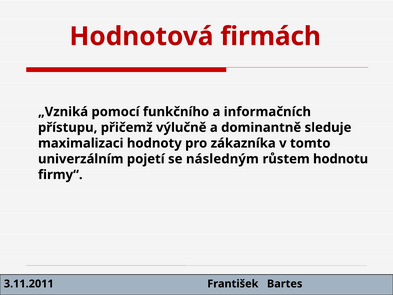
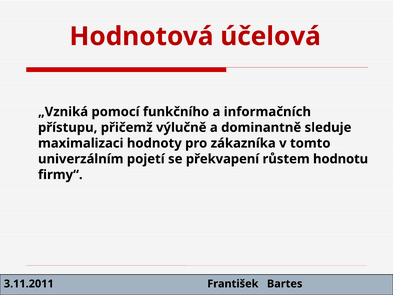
firmách: firmách -> účelová
následným: následným -> překvapení
